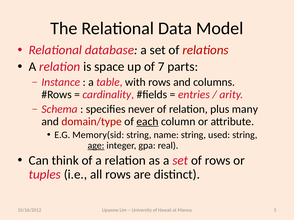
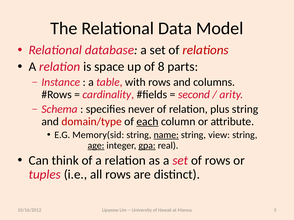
7: 7 -> 8
entries: entries -> second
plus many: many -> string
name underline: none -> present
used: used -> view
gpa underline: none -> present
